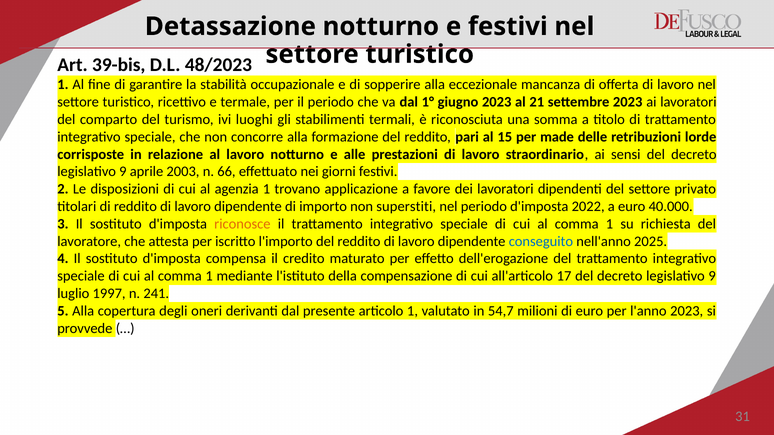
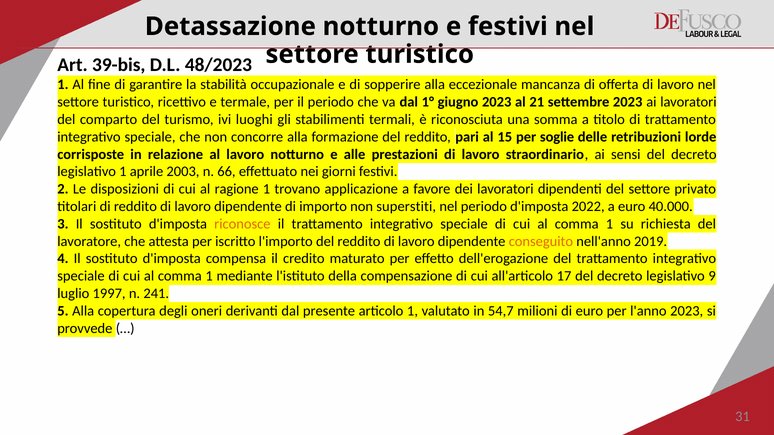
made: made -> soglie
9 at (123, 172): 9 -> 1
agenzia: agenzia -> ragione
conseguito colour: blue -> orange
2025: 2025 -> 2019
